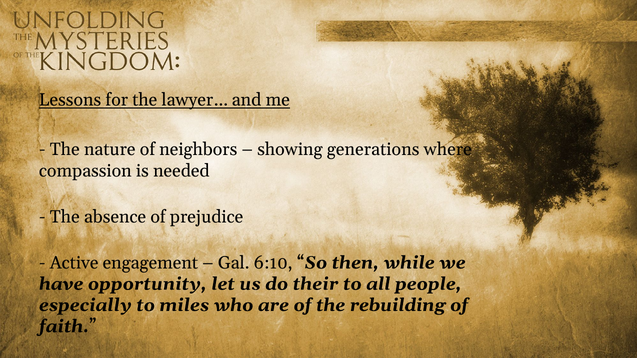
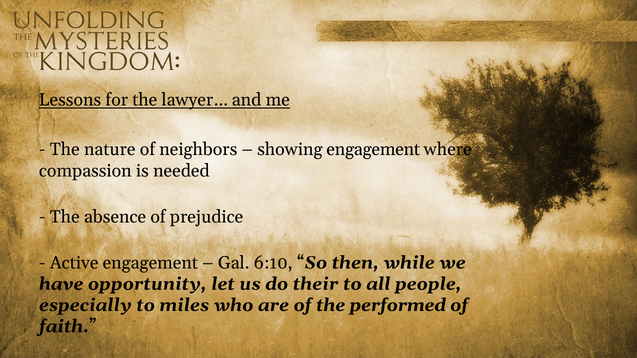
showing generations: generations -> engagement
rebuilding: rebuilding -> performed
